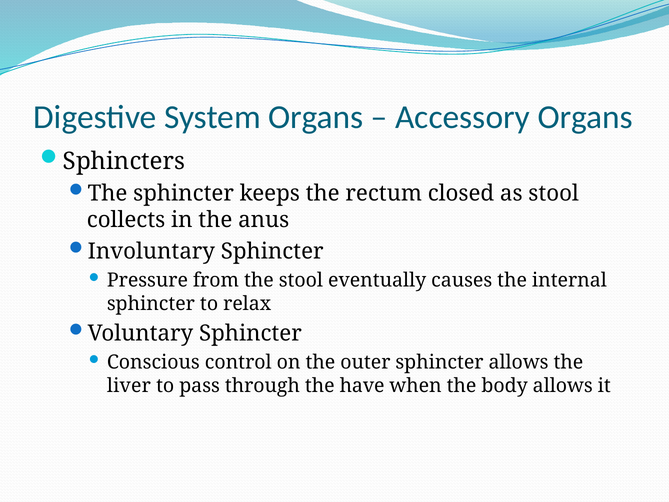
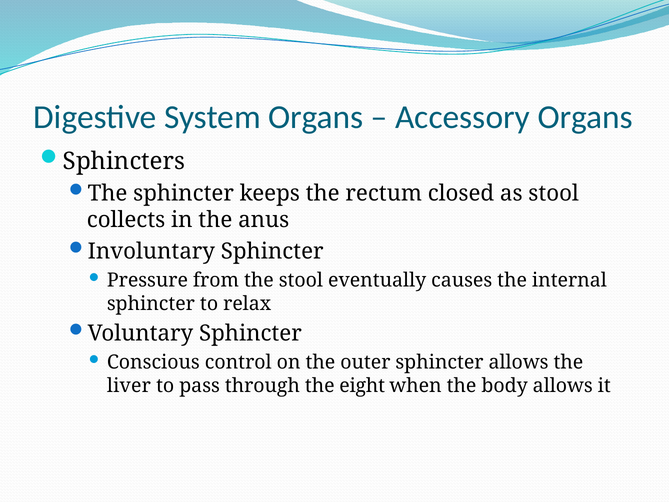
have: have -> eight
